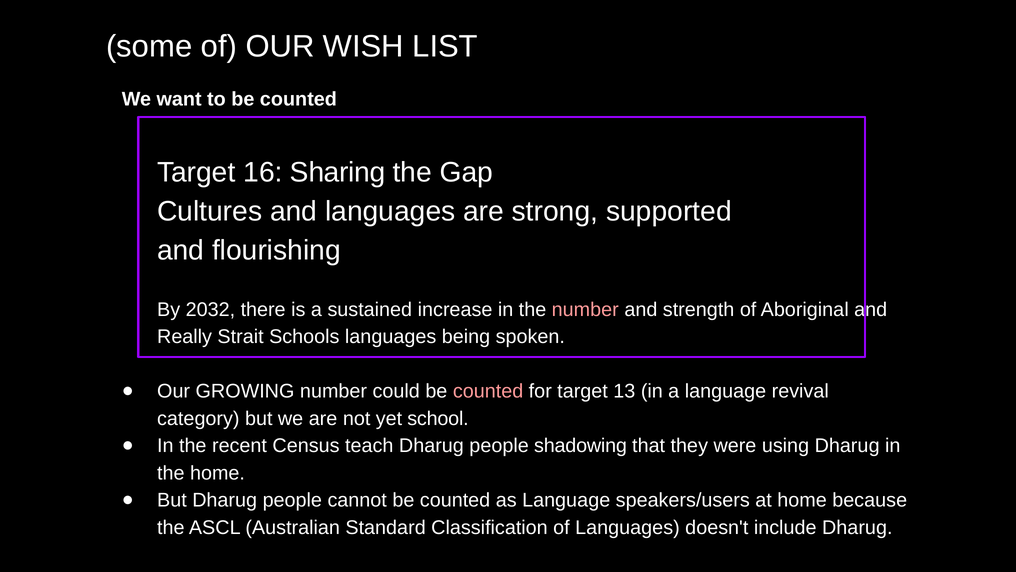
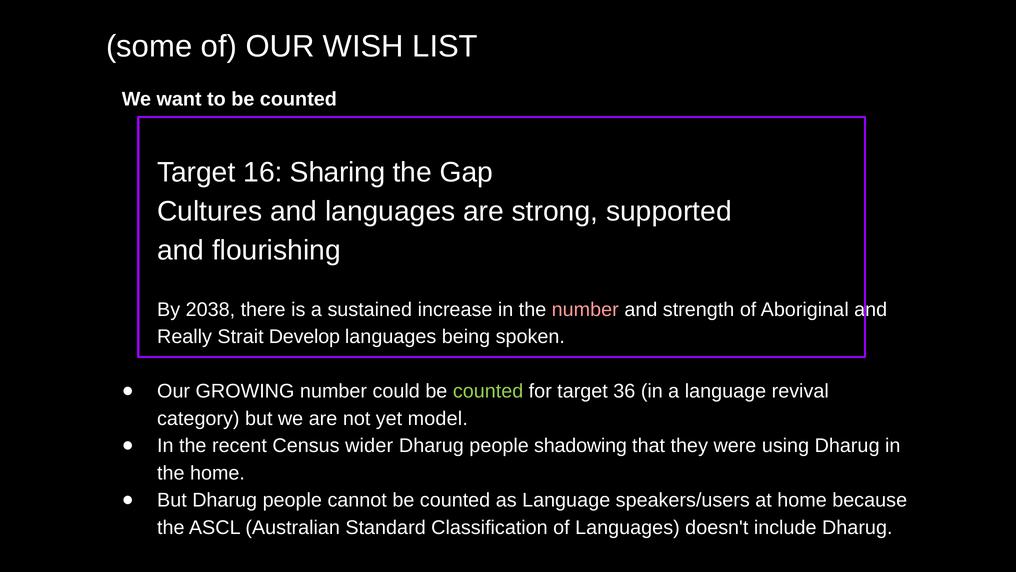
2032: 2032 -> 2038
Schools: Schools -> Develop
counted at (488, 391) colour: pink -> light green
13: 13 -> 36
school: school -> model
teach: teach -> wider
